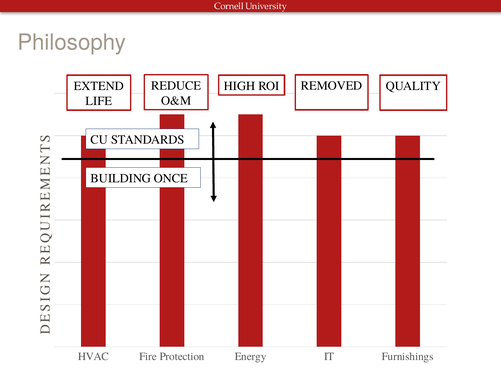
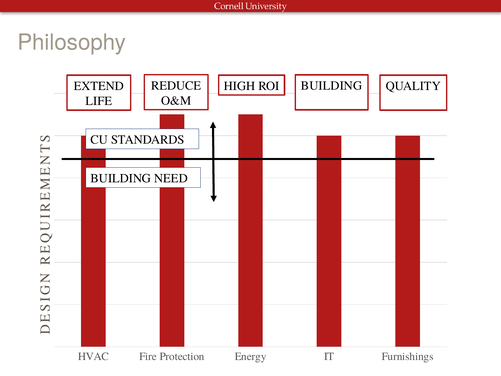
REMOVED at (332, 86): REMOVED -> BUILDING
ONCE: ONCE -> NEED
